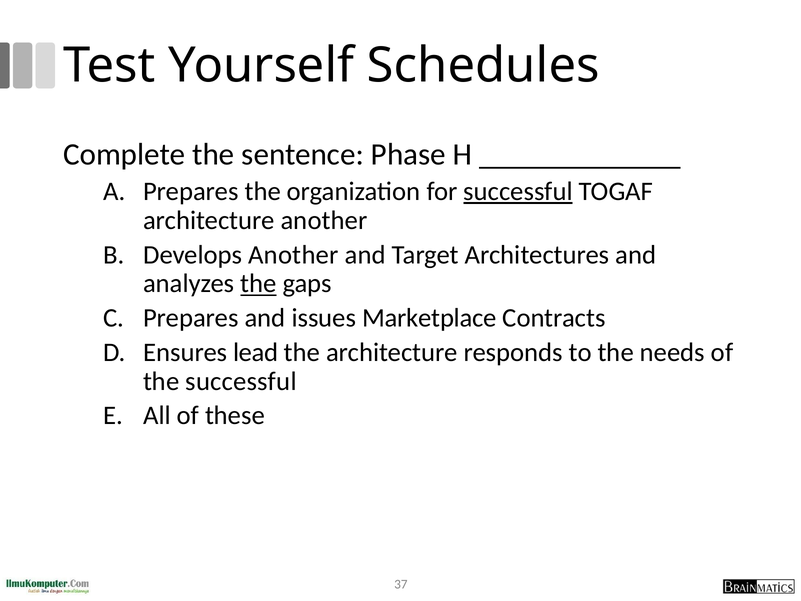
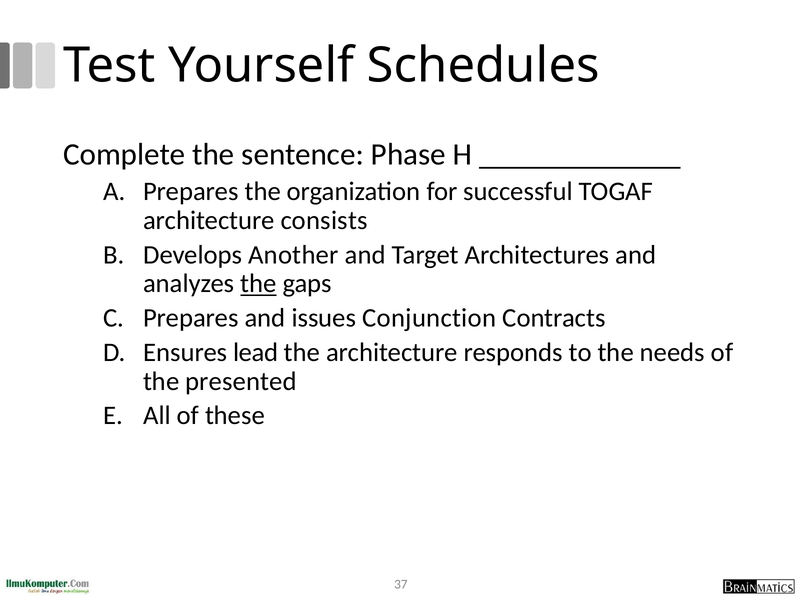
successful at (518, 191) underline: present -> none
architecture another: another -> consists
Marketplace: Marketplace -> Conjunction
the successful: successful -> presented
